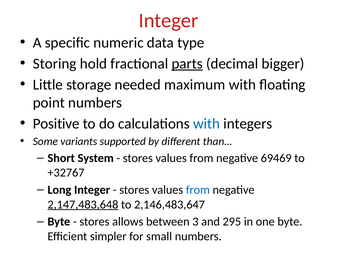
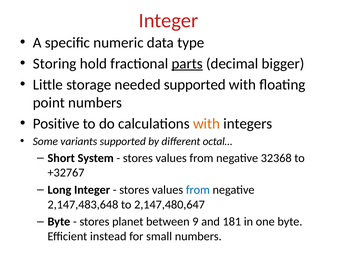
needed maximum: maximum -> supported
with at (207, 123) colour: blue -> orange
than…: than… -> octal…
69469: 69469 -> 32368
2,147,483,648 underline: present -> none
2,146,483,647: 2,146,483,647 -> 2,147,480,647
allows: allows -> planet
3: 3 -> 9
295: 295 -> 181
simpler: simpler -> instead
